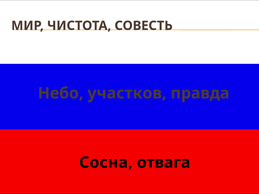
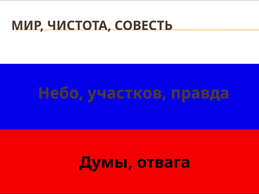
Сосна: Сосна -> Думы
